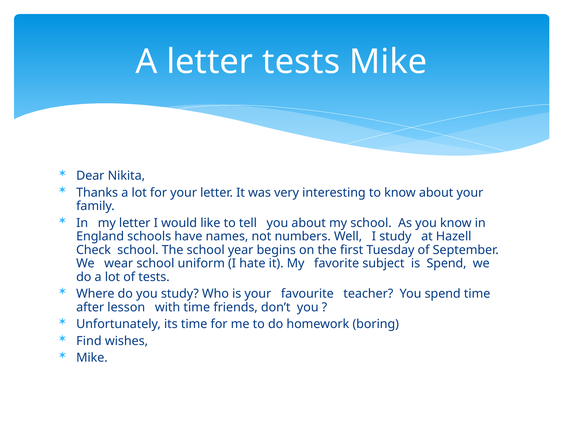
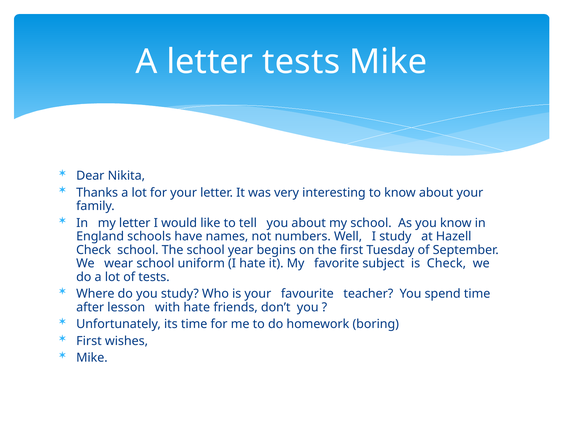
is Spend: Spend -> Check
with time: time -> hate
Find at (89, 341): Find -> First
